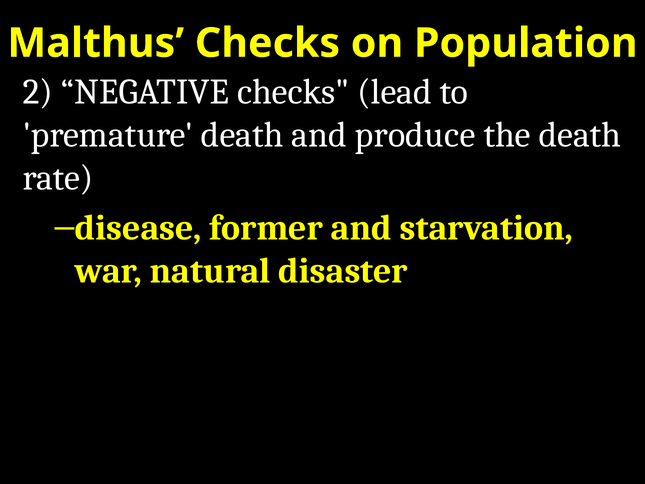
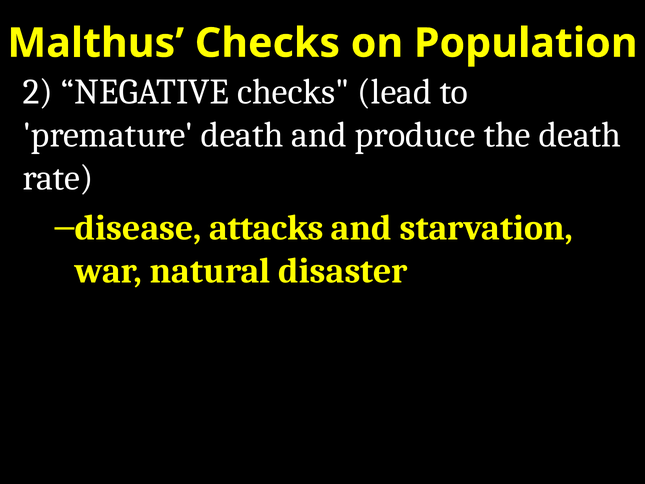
former: former -> attacks
